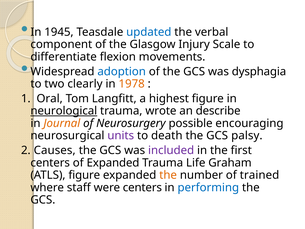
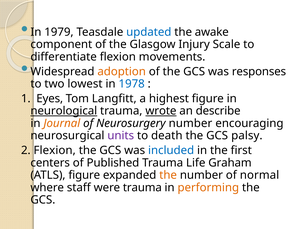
1945: 1945 -> 1979
verbal: verbal -> awake
adoption colour: blue -> orange
dysphagia: dysphagia -> responses
clearly: clearly -> lowest
1978 colour: orange -> blue
Oral: Oral -> Eyes
wrote underline: none -> present
Neurosurgery possible: possible -> number
2 Causes: Causes -> Flexion
included colour: purple -> blue
of Expanded: Expanded -> Published
trained: trained -> normal
were centers: centers -> trauma
performing colour: blue -> orange
